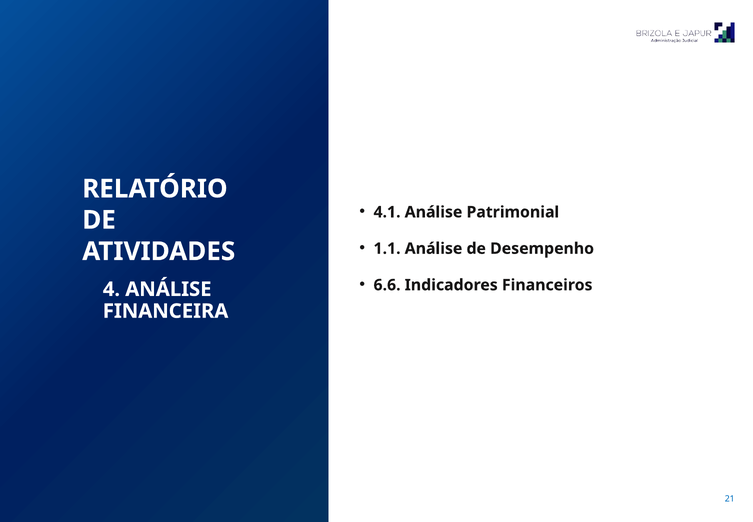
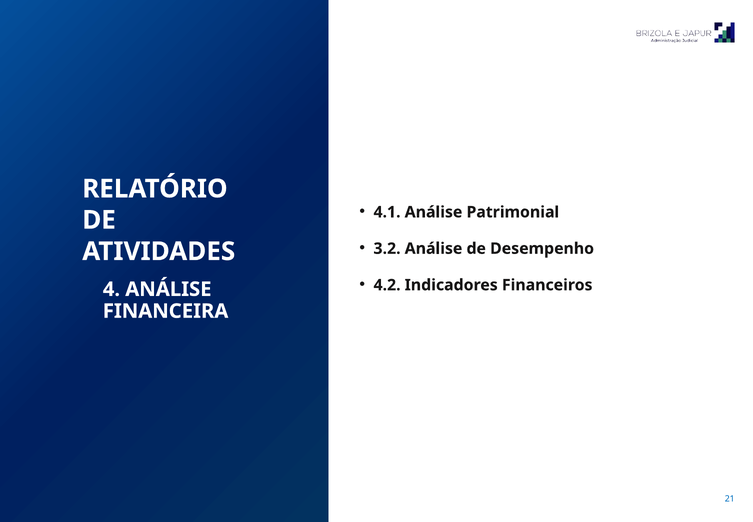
1.1: 1.1 -> 3.2
6.6: 6.6 -> 4.2
